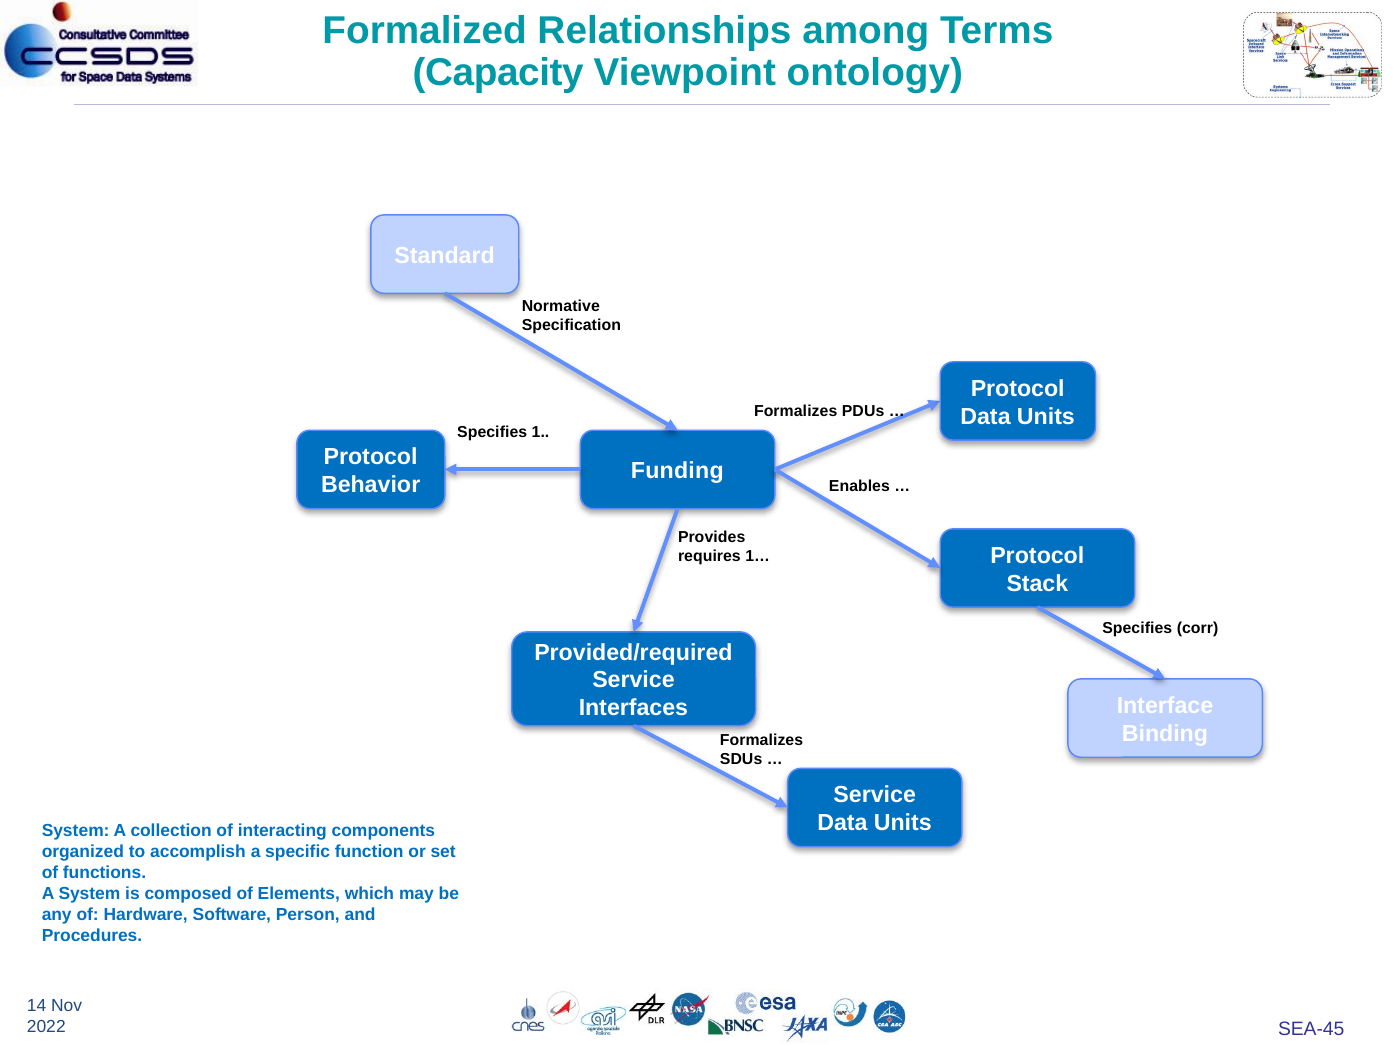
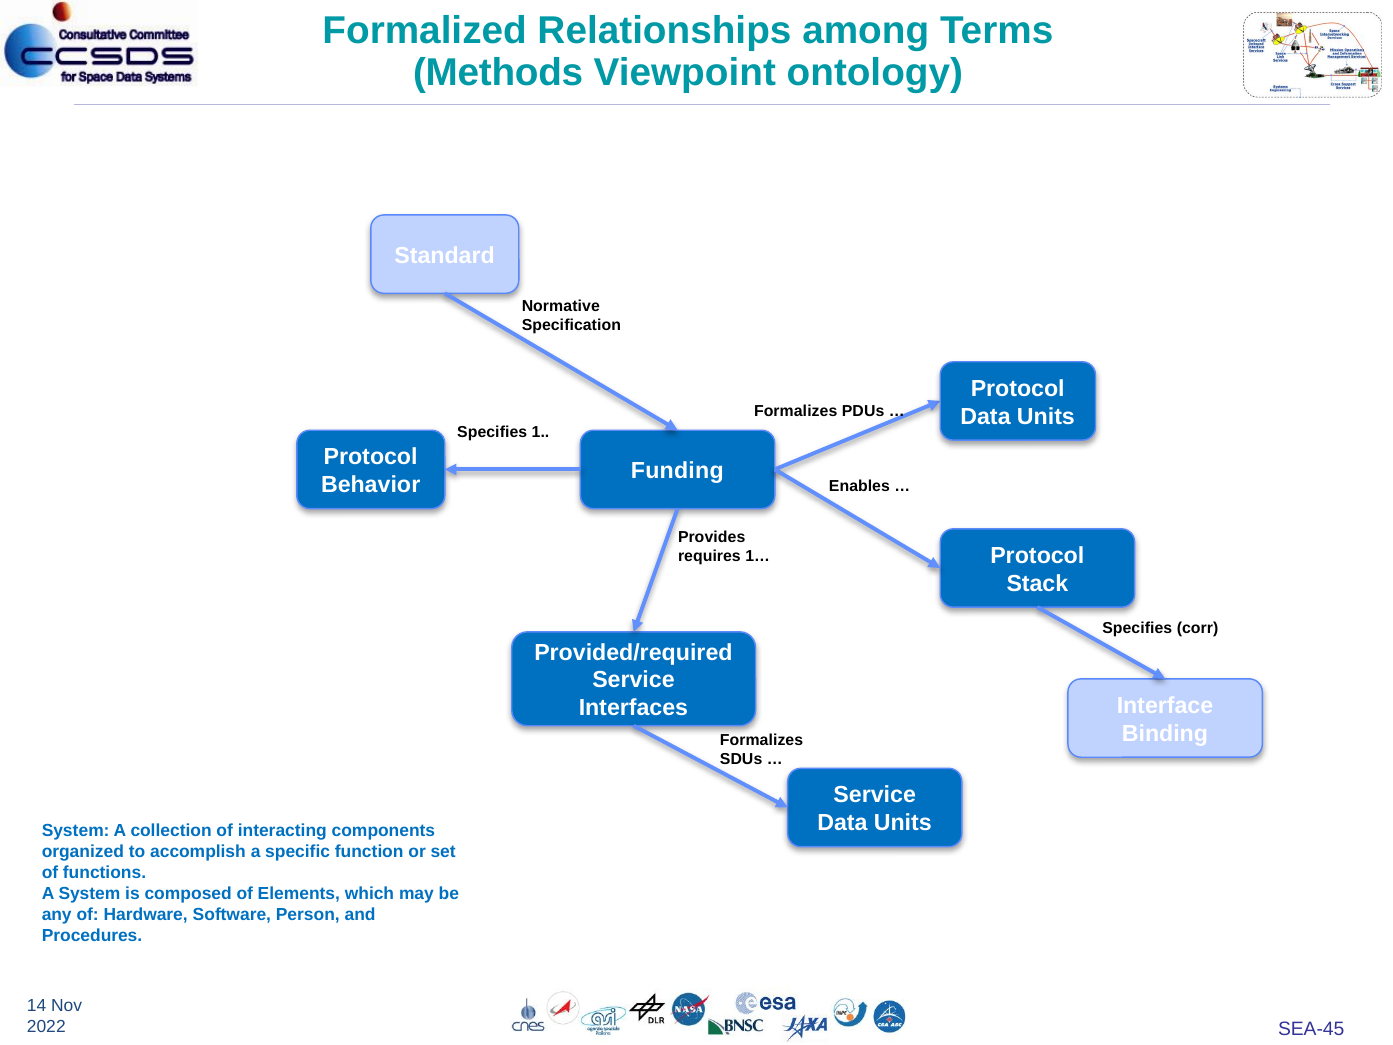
Capacity: Capacity -> Methods
